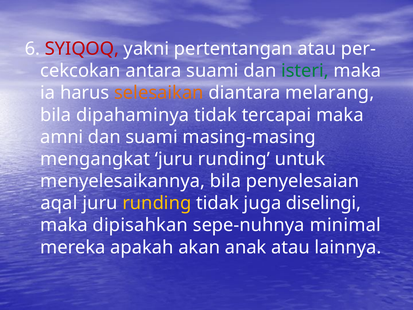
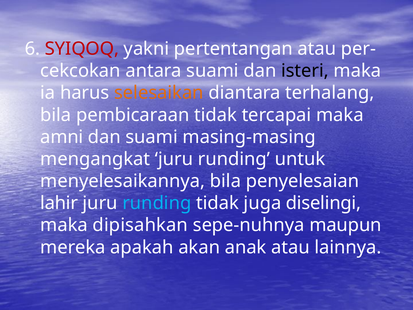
isteri colour: green -> black
melarang: melarang -> terhalang
dipahaminya: dipahaminya -> pembicaraan
aqal: aqal -> lahir
runding at (157, 203) colour: yellow -> light blue
minimal: minimal -> maupun
